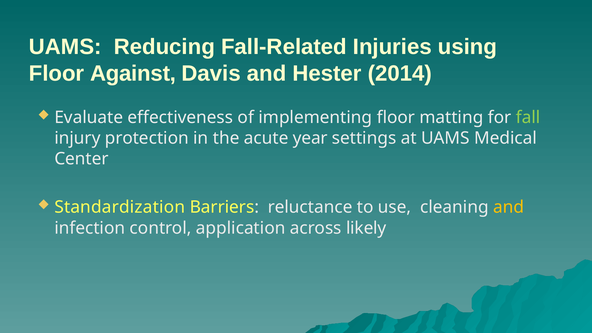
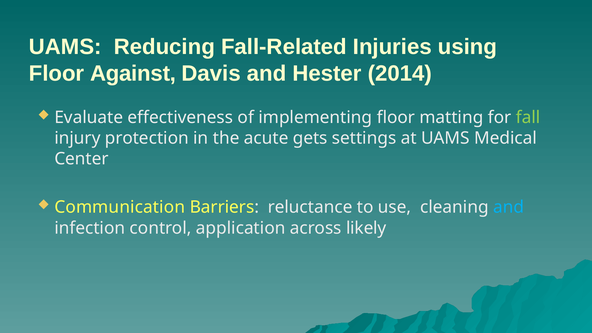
year: year -> gets
Standardization: Standardization -> Communication
and at (509, 207) colour: yellow -> light blue
